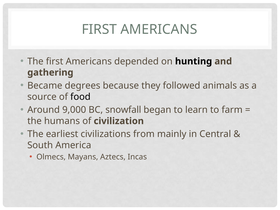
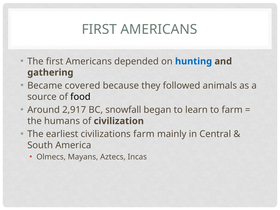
hunting colour: black -> blue
degrees: degrees -> covered
9,000: 9,000 -> 2,917
civilizations from: from -> farm
